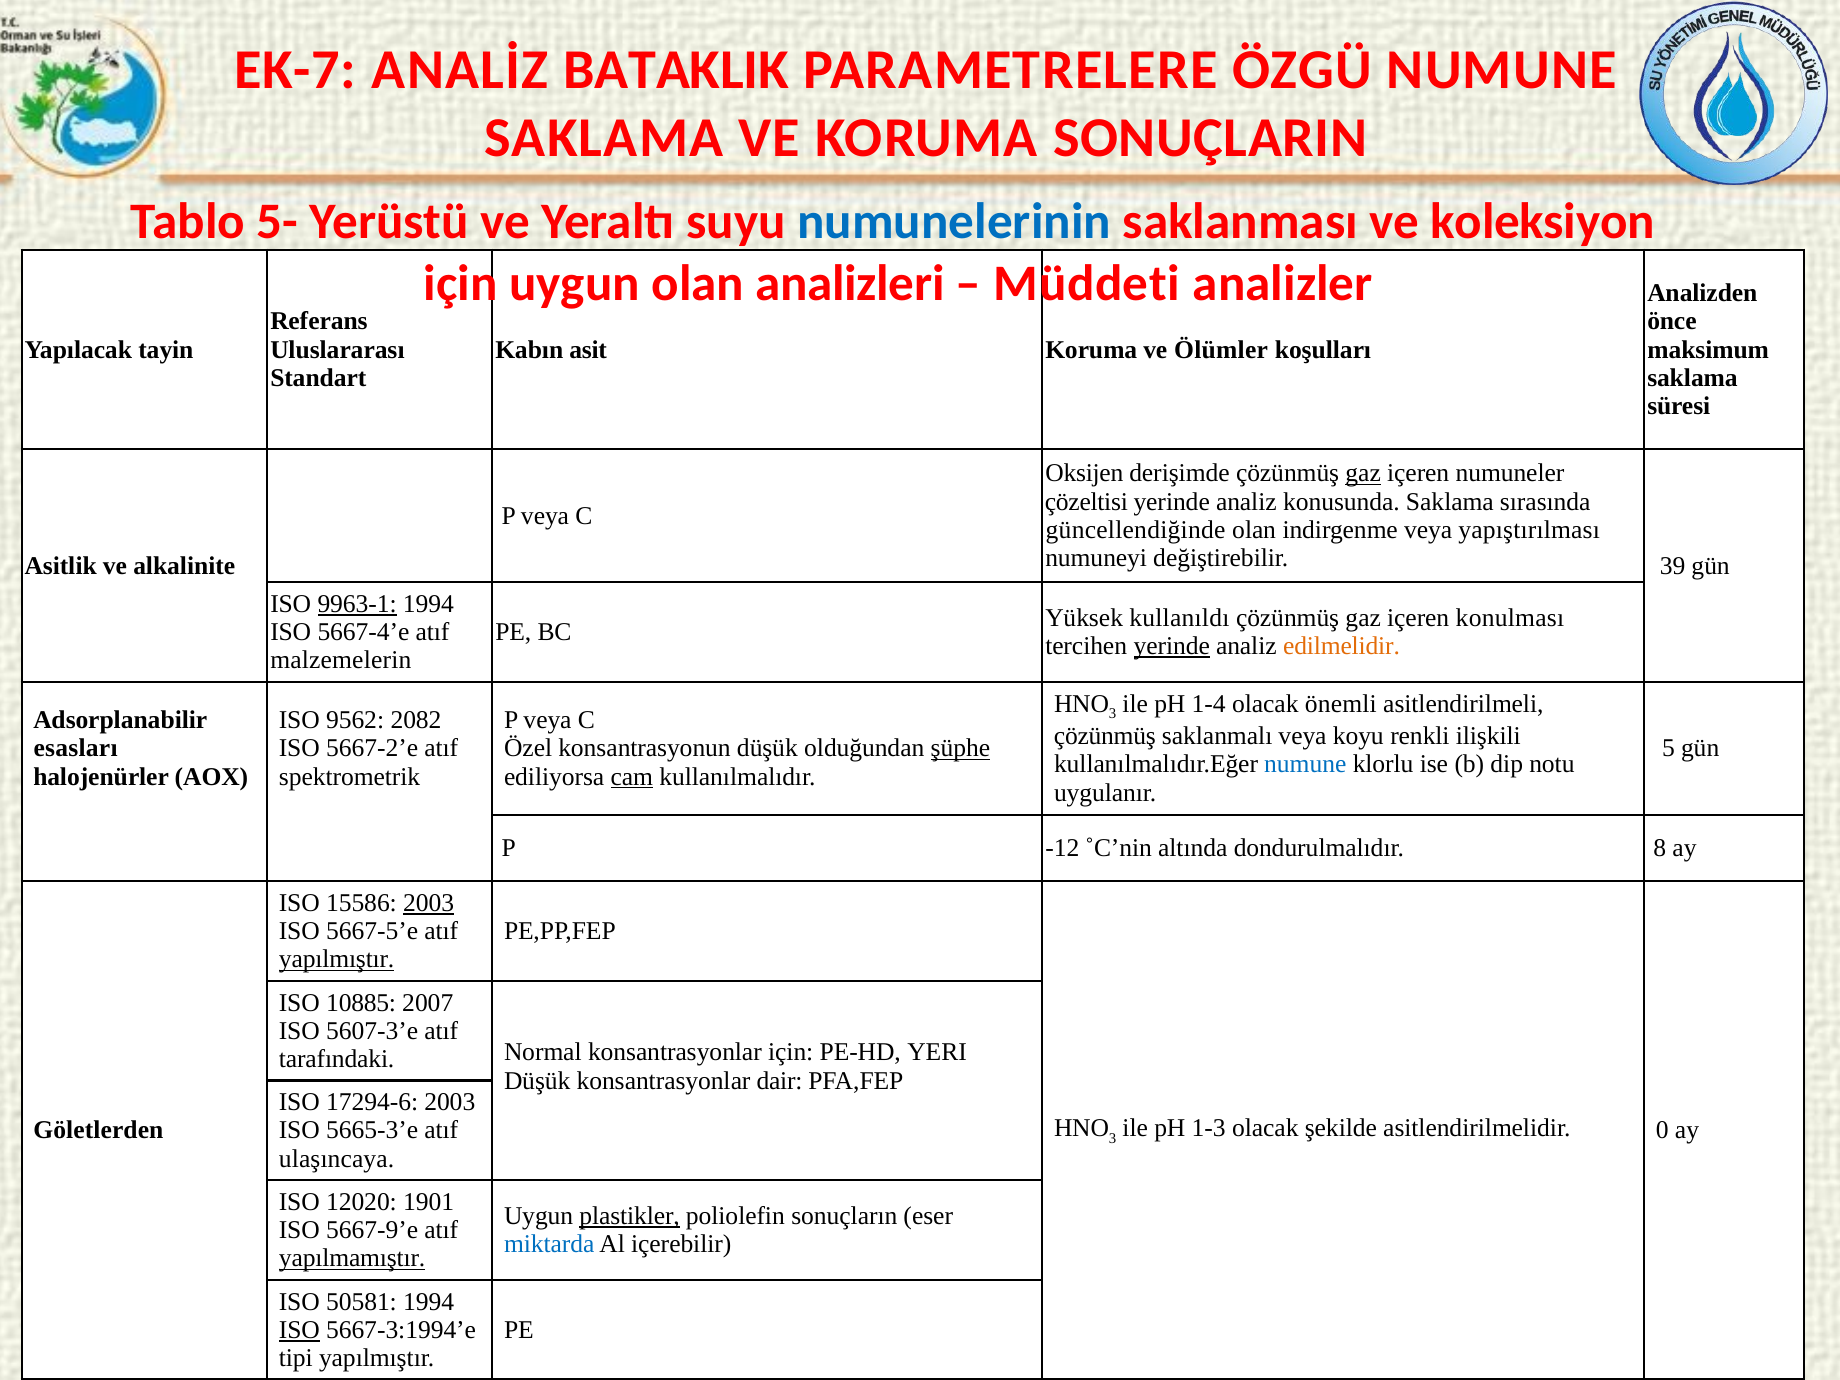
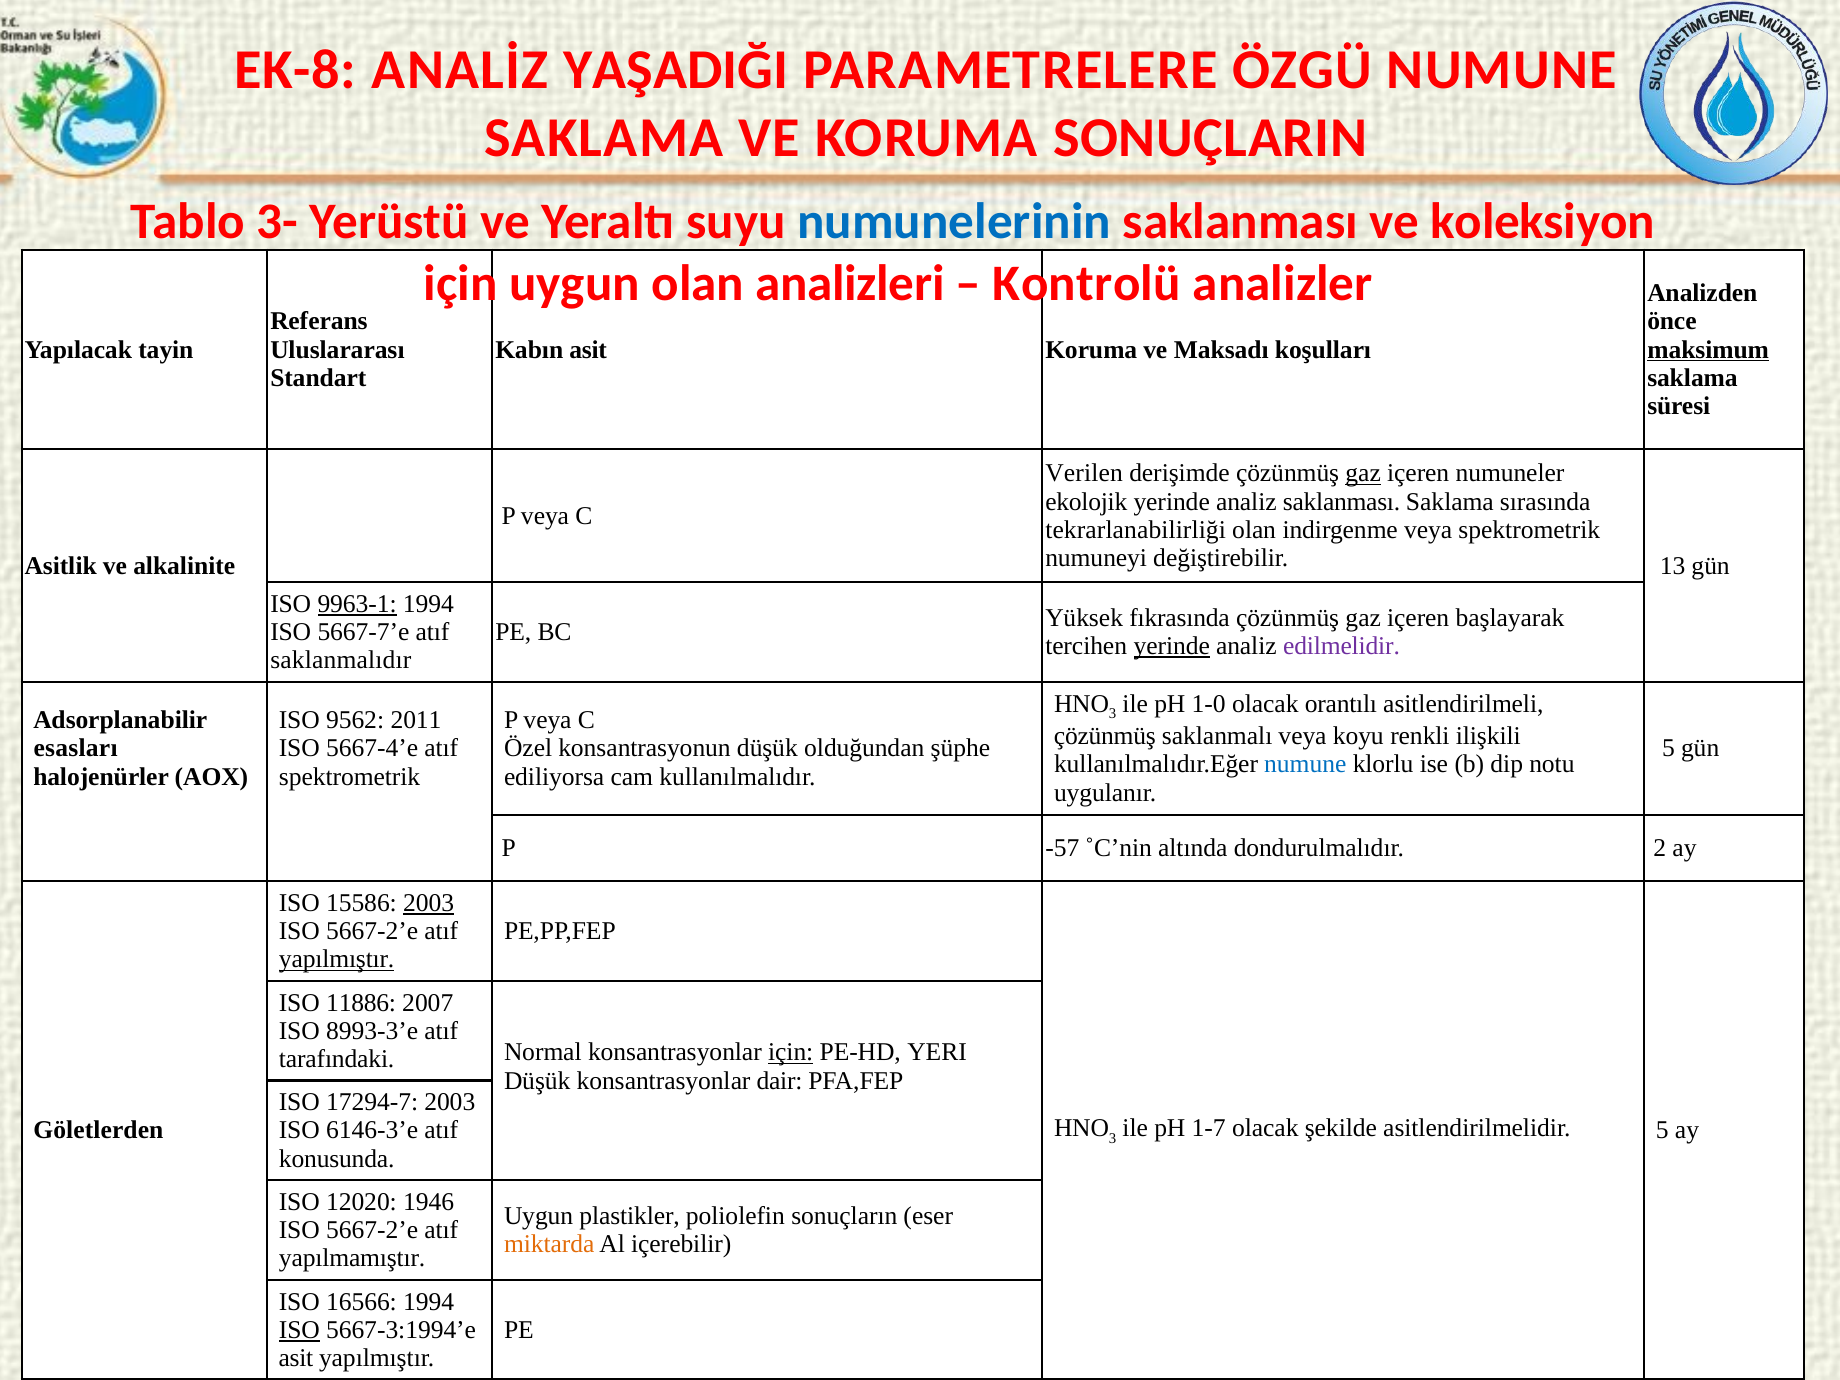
EK-7: EK-7 -> EK-8
BATAKLIK: BATAKLIK -> YAŞADIĞI
5-: 5- -> 3-
Müddeti: Müddeti -> Kontrolü
Ölümler: Ölümler -> Maksadı
maksimum underline: none -> present
Oksijen: Oksijen -> Verilen
çözeltisi: çözeltisi -> ekolojik
analiz konusunda: konusunda -> saklanması
güncellendiğinde: güncellendiğinde -> tekrarlanabilirliği
veya yapıştırılması: yapıştırılması -> spektrometrik
39: 39 -> 13
kullanıldı: kullanıldı -> fıkrasında
konulması: konulması -> başlayarak
5667-4’e: 5667-4’e -> 5667-7’e
edilmelidir colour: orange -> purple
malzemelerin: malzemelerin -> saklanmalıdır
1-4: 1-4 -> 1-0
önemli: önemli -> orantılı
2082: 2082 -> 2011
5667-2’e: 5667-2’e -> 5667-4’e
şüphe underline: present -> none
cam underline: present -> none
-12: -12 -> -57
8: 8 -> 2
5667-5’e at (372, 931): 5667-5’e -> 5667-2’e
10885: 10885 -> 11886
5607-3’e: 5607-3’e -> 8993-3’e
için at (791, 1052) underline: none -> present
17294-6: 17294-6 -> 17294-7
1-3: 1-3 -> 1-7
asitlendirilmelidir 0: 0 -> 5
5665-3’e: 5665-3’e -> 6146-3’e
ulaşıncaya: ulaşıncaya -> konusunda
1901: 1901 -> 1946
plastikler underline: present -> none
5667-9’e at (372, 1230): 5667-9’e -> 5667-2’e
miktarda colour: blue -> orange
yapılmamıştır underline: present -> none
50581: 50581 -> 16566
tipi at (296, 1358): tipi -> asit
